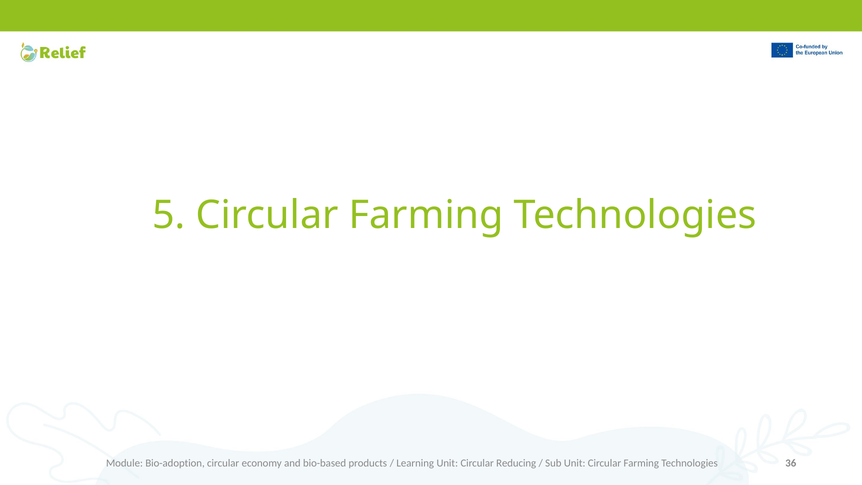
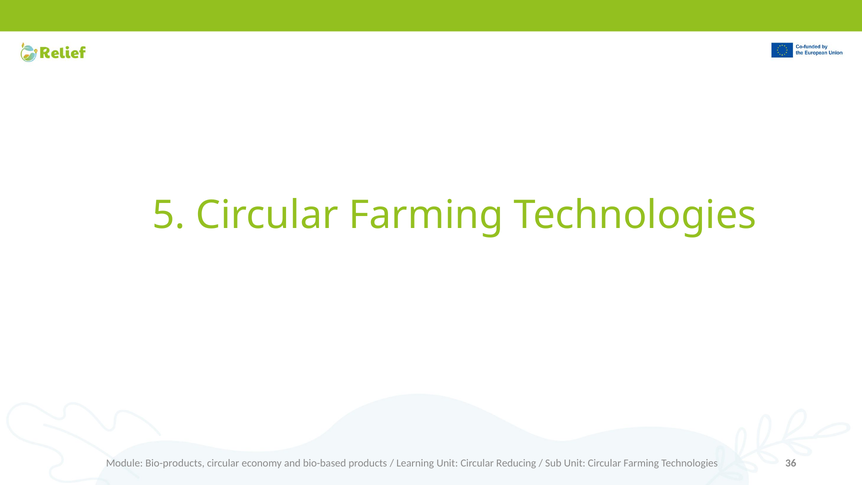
Bio-adoption: Bio-adoption -> Bio-products
